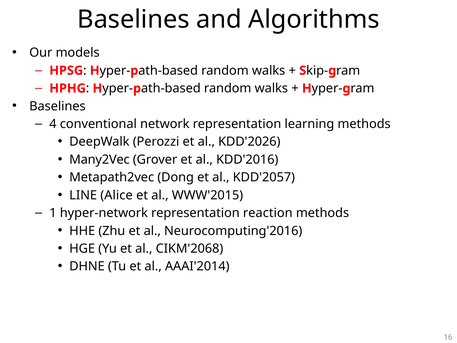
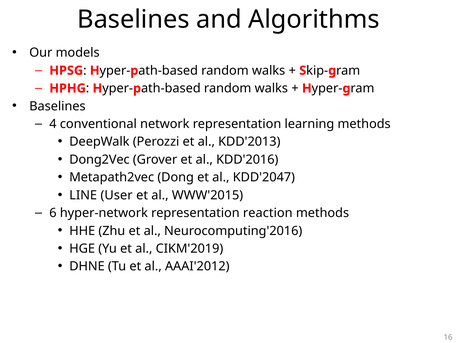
KDD'2026: KDD'2026 -> KDD'2013
Many2Vec: Many2Vec -> Dong2Vec
KDD'2057: KDD'2057 -> KDD'2047
Alice: Alice -> User
1: 1 -> 6
CIKM'2068: CIKM'2068 -> CIKM'2019
AAAI'2014: AAAI'2014 -> AAAI'2012
